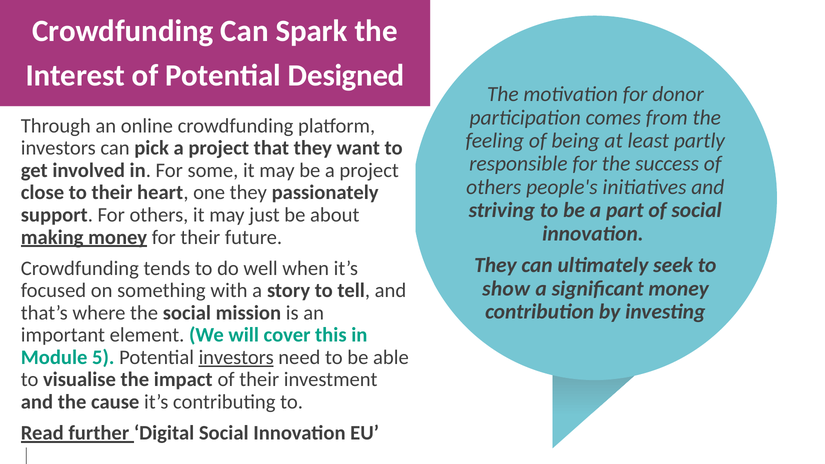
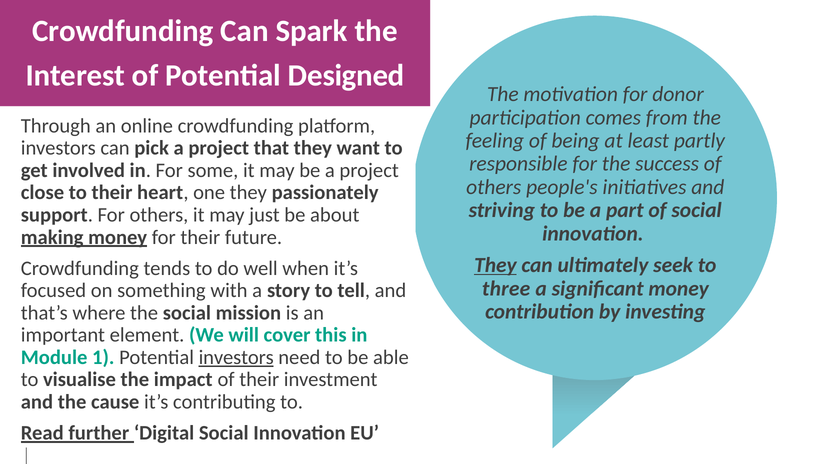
They at (495, 265) underline: none -> present
show: show -> three
5: 5 -> 1
